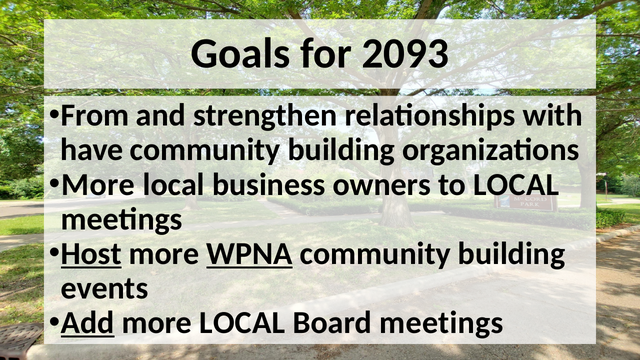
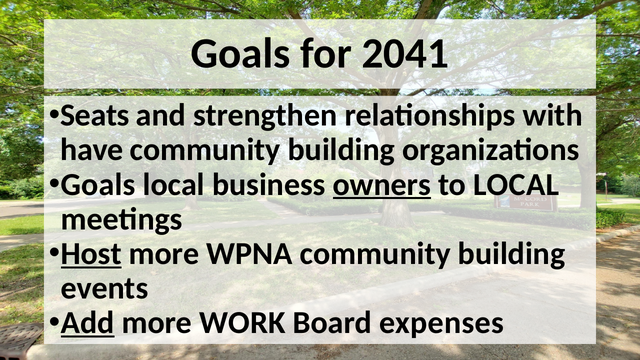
2093: 2093 -> 2041
From: From -> Seats
More at (98, 184): More -> Goals
owners underline: none -> present
WPNA underline: present -> none
LOCAL at (242, 323): LOCAL -> WORK
Board meetings: meetings -> expenses
